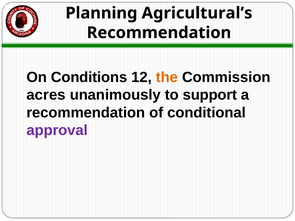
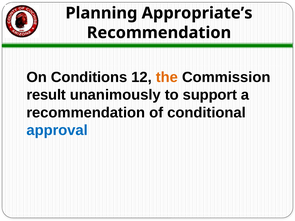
Agricultural’s: Agricultural’s -> Appropriate’s
acres: acres -> result
approval colour: purple -> blue
